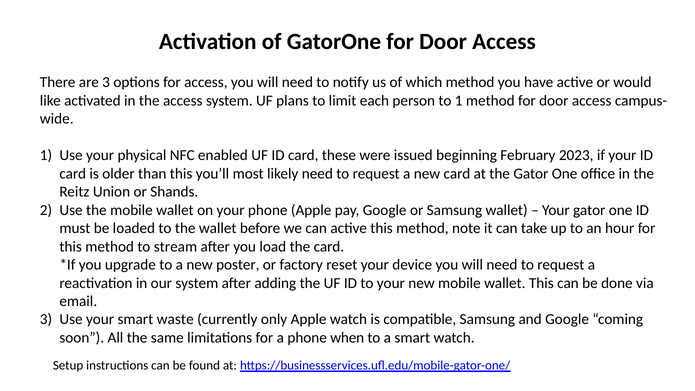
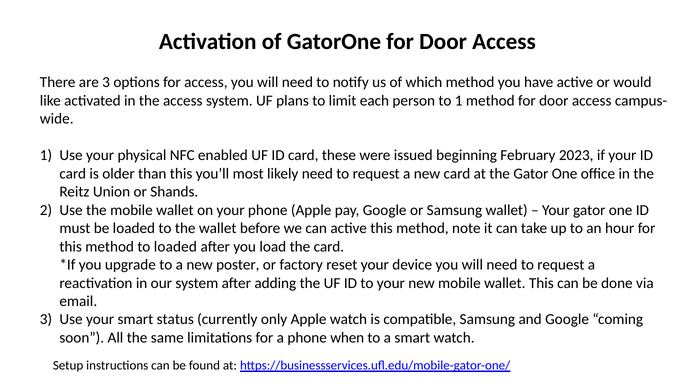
to stream: stream -> loaded
waste: waste -> status
